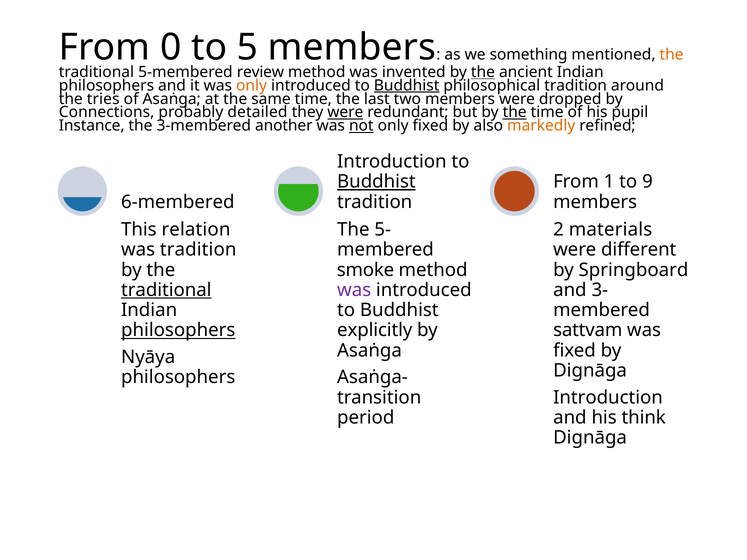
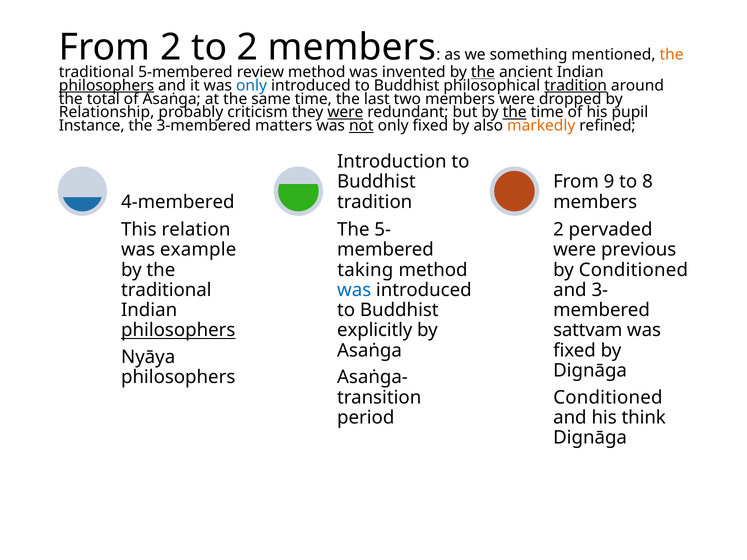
0 at (171, 48): 0 -> 2
to 5: 5 -> 2
philosophers at (106, 86) underline: none -> present
only at (252, 86) colour: orange -> blue
Buddhist at (407, 86) underline: present -> none
tradition at (576, 86) underline: none -> present
tries: tries -> total
Connections: Connections -> Relationship
detailed: detailed -> criticism
another: another -> matters
Buddhist at (376, 182) underline: present -> none
1: 1 -> 9
9: 9 -> 8
6-membered: 6-membered -> 4-membered
materials: materials -> pervaded
was tradition: tradition -> example
different: different -> previous
smoke: smoke -> taking
by Springboard: Springboard -> Conditioned
traditional at (166, 290) underline: present -> none
was at (354, 290) colour: purple -> blue
Introduction at (608, 398): Introduction -> Conditioned
